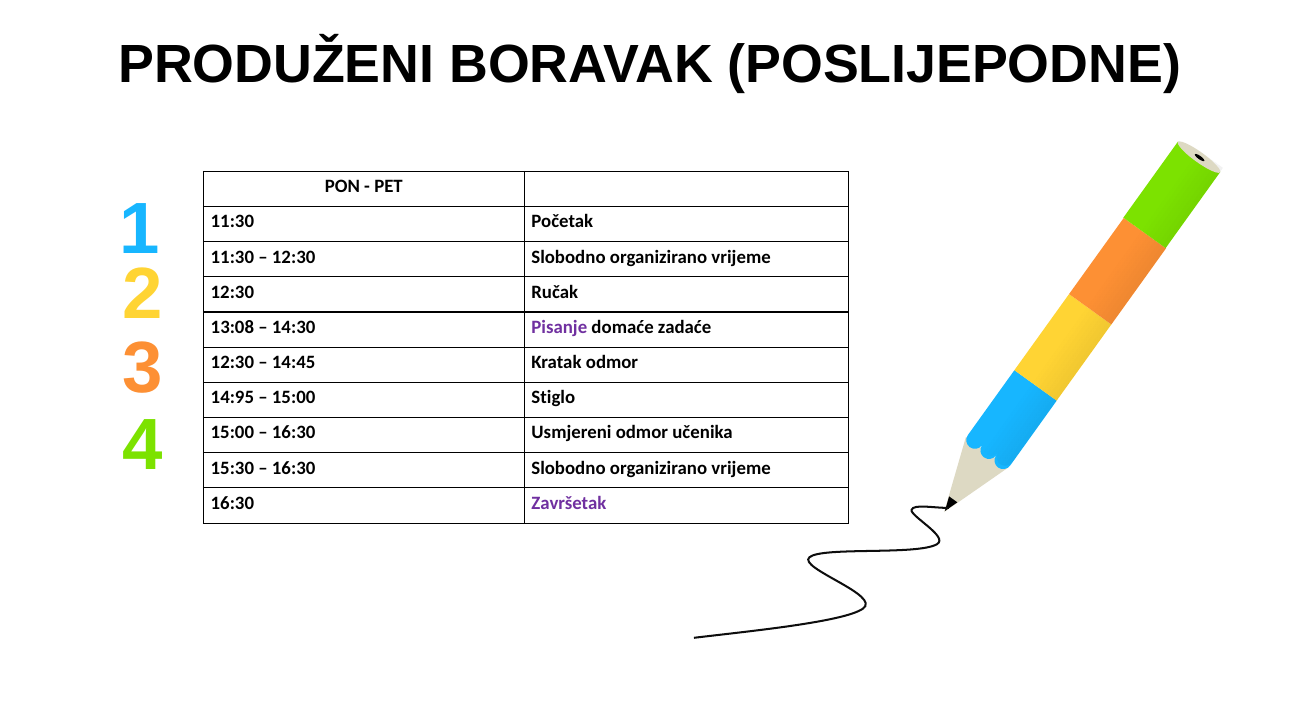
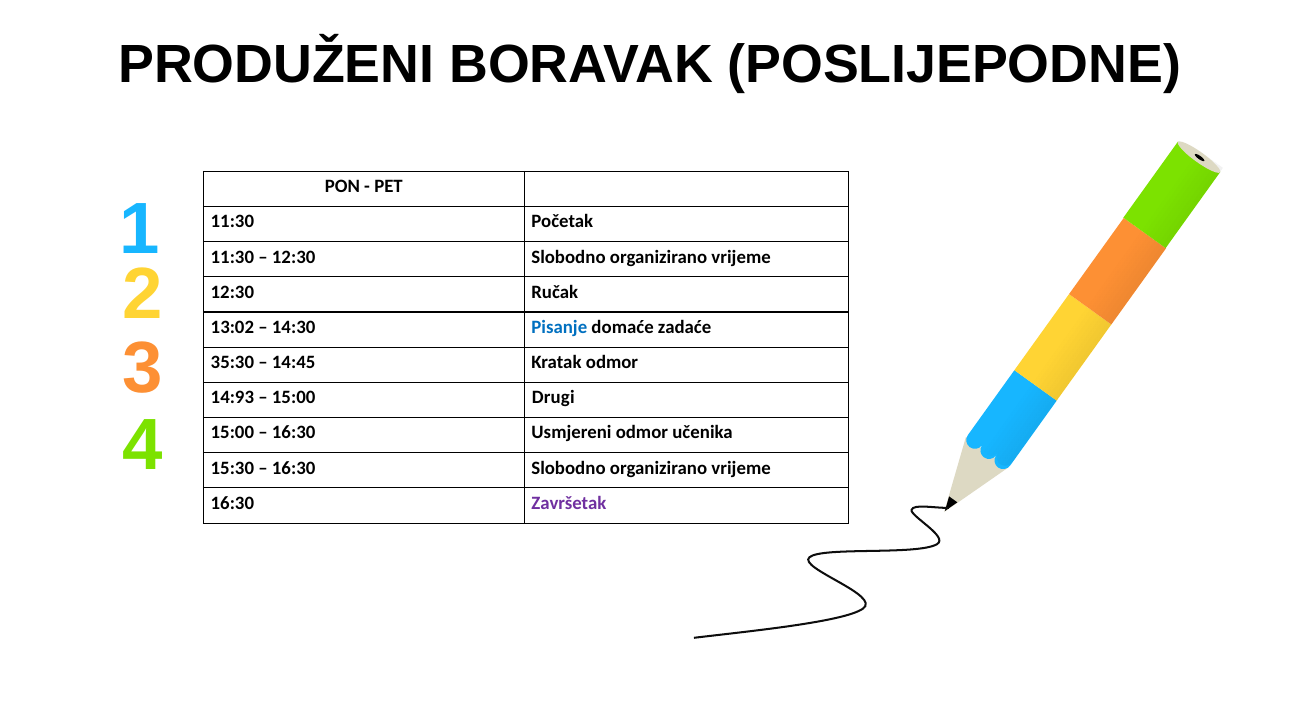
13:08: 13:08 -> 13:02
Pisanje colour: purple -> blue
12:30 at (232, 362): 12:30 -> 35:30
14:95: 14:95 -> 14:93
Stiglo: Stiglo -> Drugi
